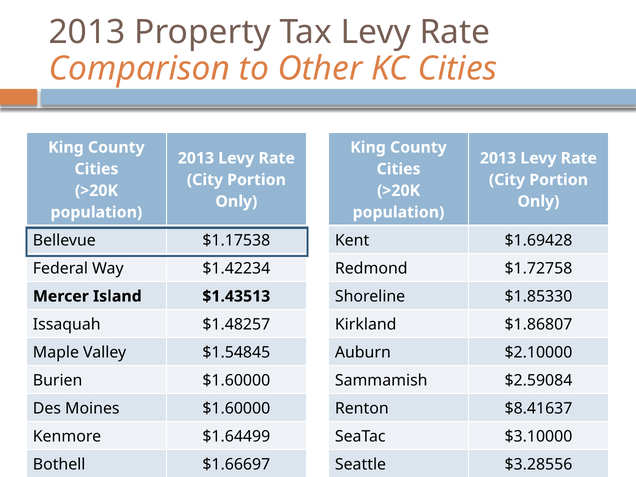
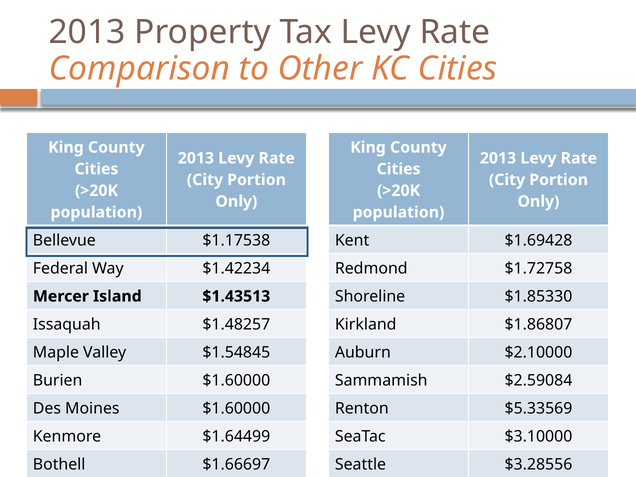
$8.41637: $8.41637 -> $5.33569
